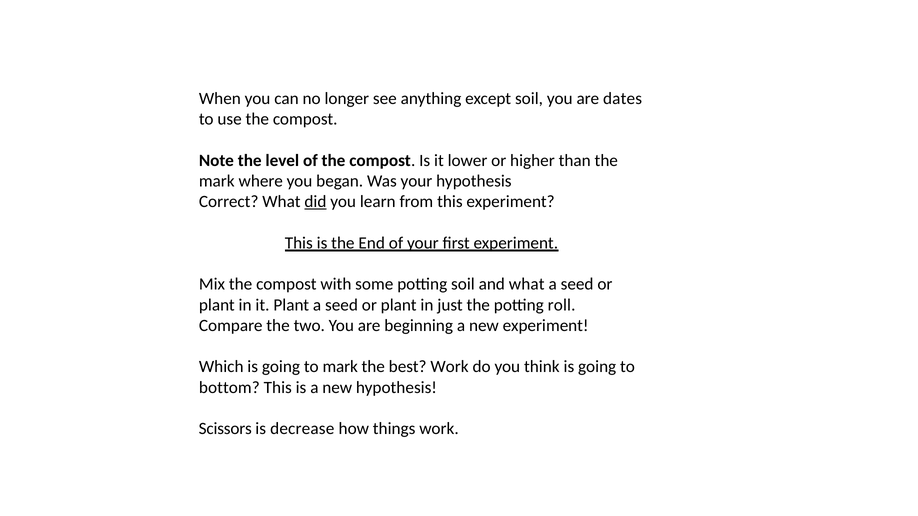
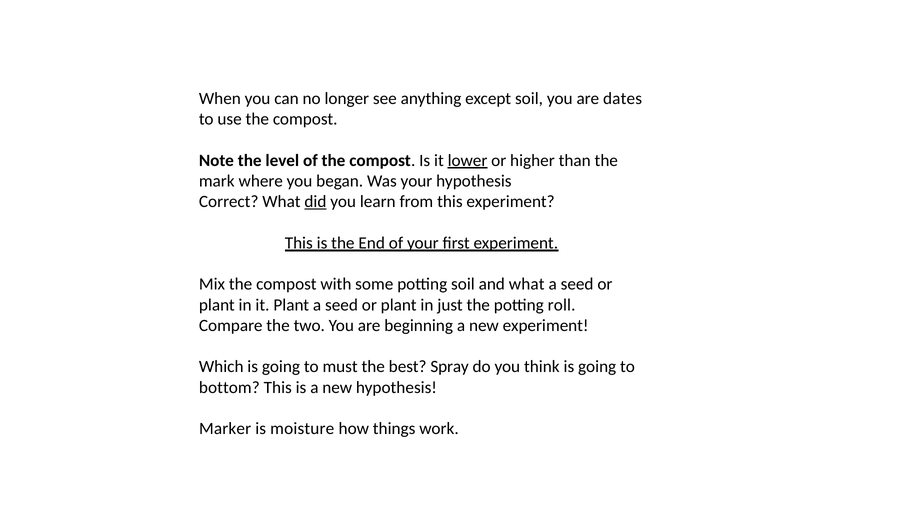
lower underline: none -> present
to mark: mark -> must
best Work: Work -> Spray
Scissors: Scissors -> Marker
decrease: decrease -> moisture
